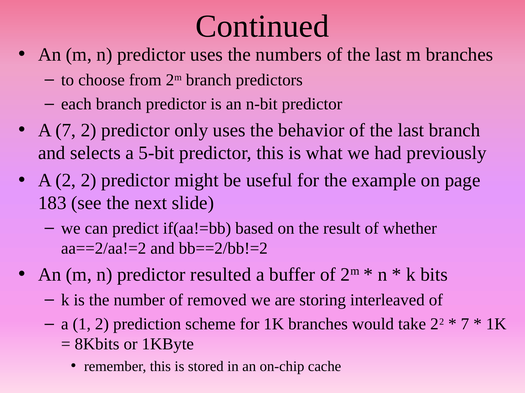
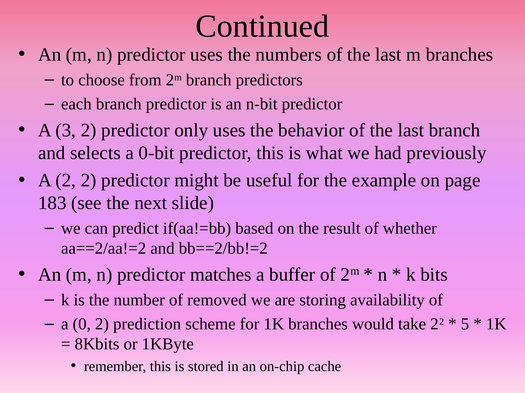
A 7: 7 -> 3
5-bit: 5-bit -> 0-bit
resulted: resulted -> matches
interleaved: interleaved -> availability
1: 1 -> 0
7 at (465, 325): 7 -> 5
